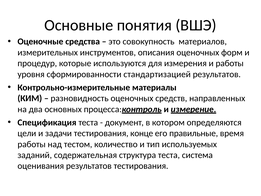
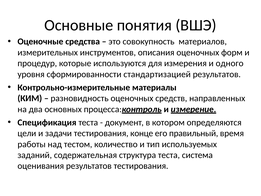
и работы: работы -> одного
правильные: правильные -> правильный
